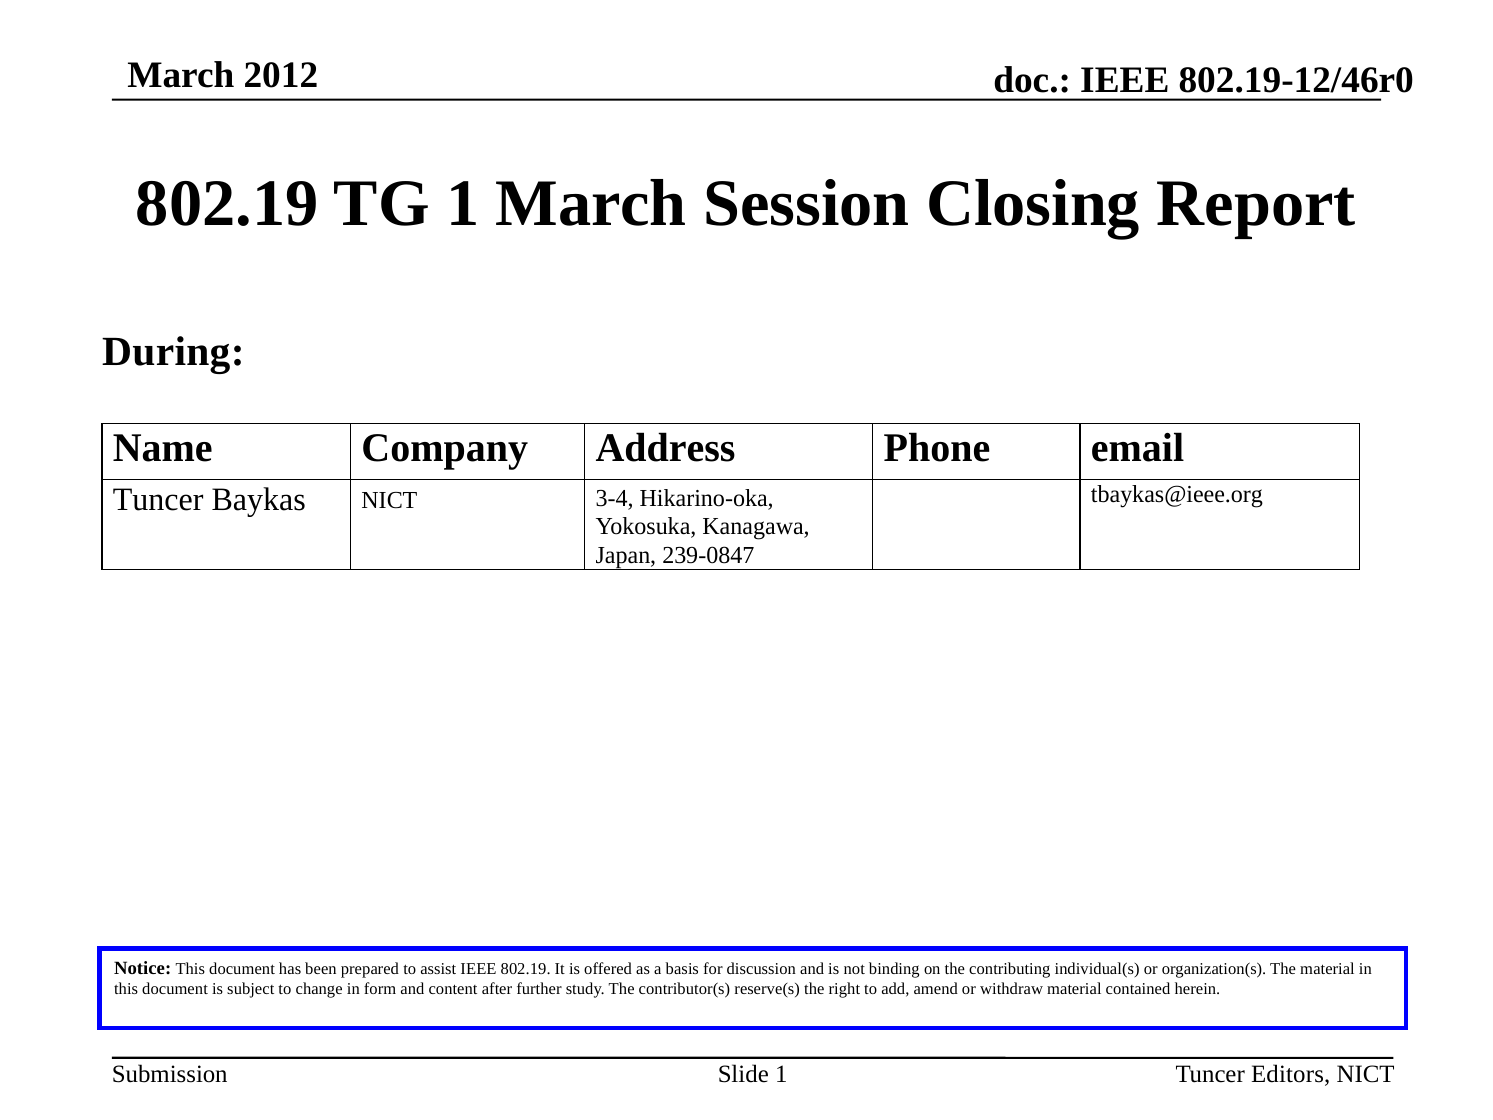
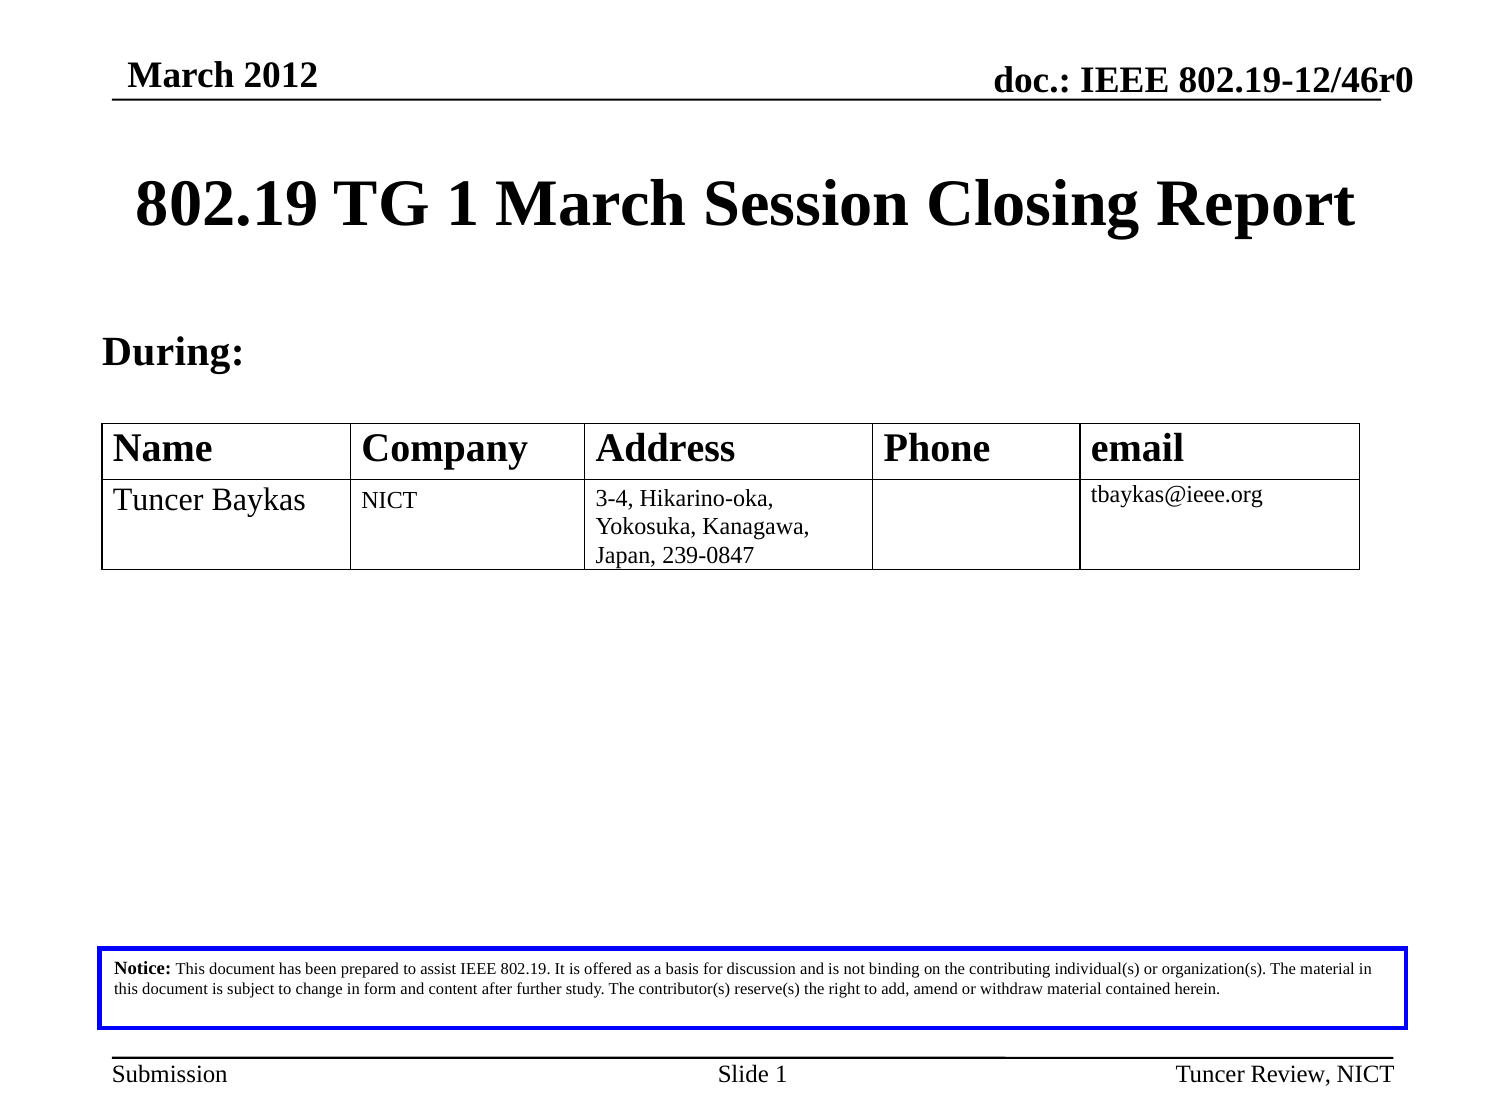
Editors: Editors -> Review
